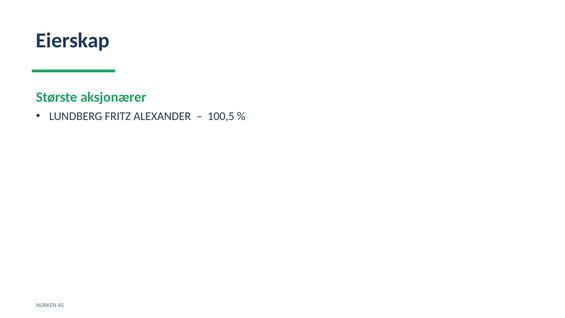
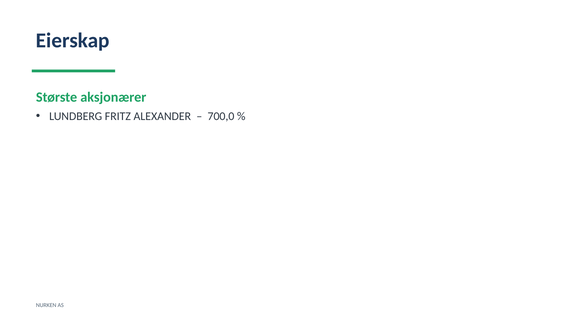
100,5: 100,5 -> 700,0
